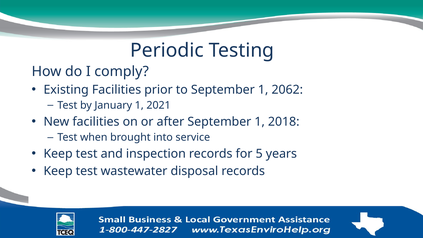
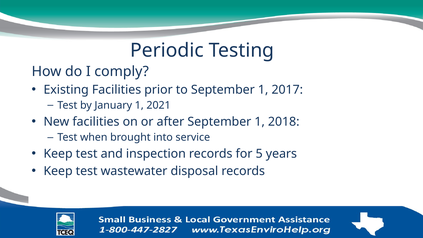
2062: 2062 -> 2017
